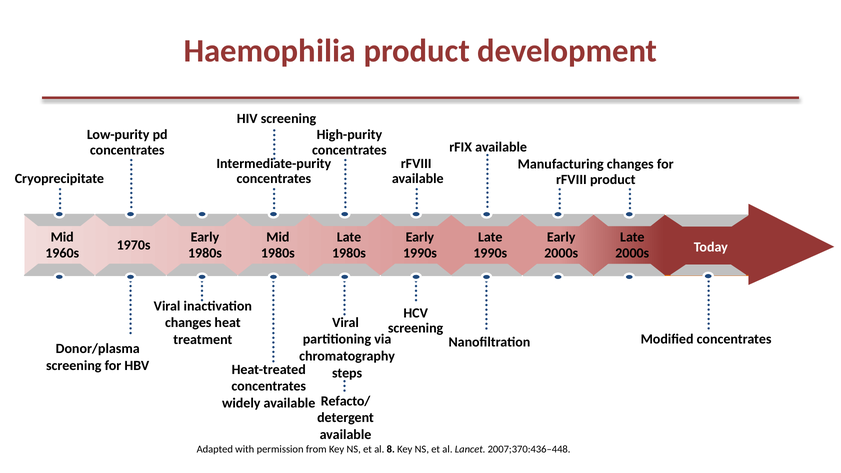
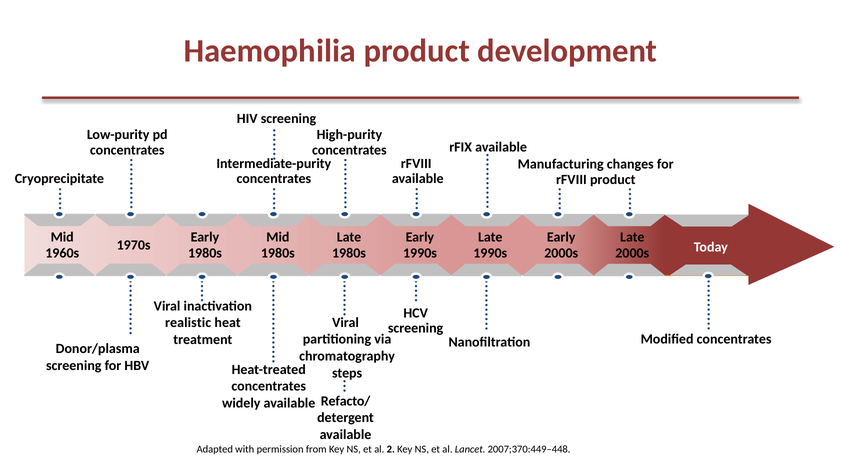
changes at (188, 323): changes -> realistic
8: 8 -> 2
2007;370:436–448: 2007;370:436–448 -> 2007;370:449–448
